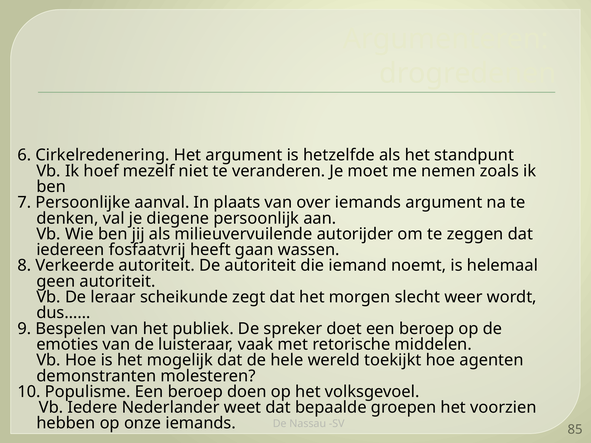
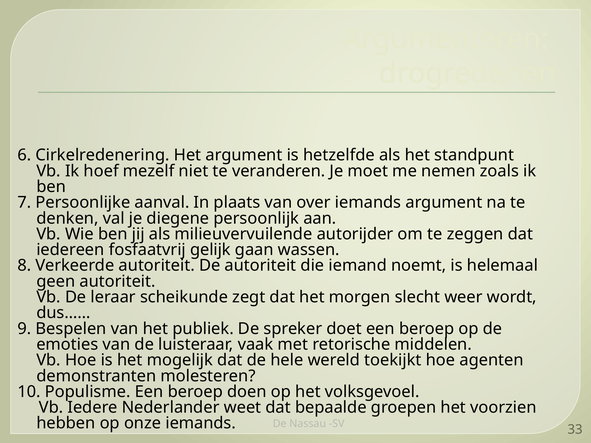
heeft: heeft -> gelijk
85: 85 -> 33
